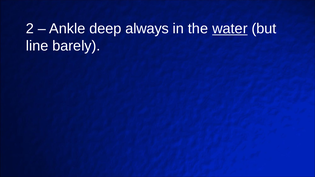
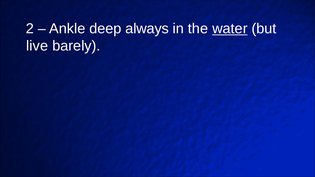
line: line -> live
